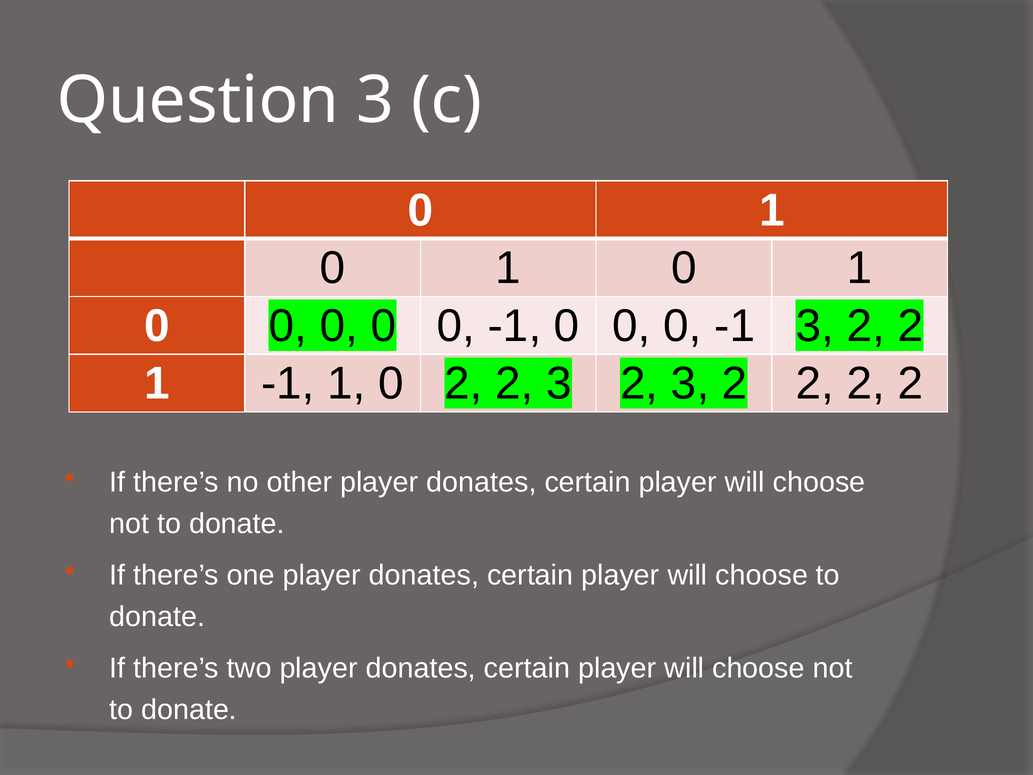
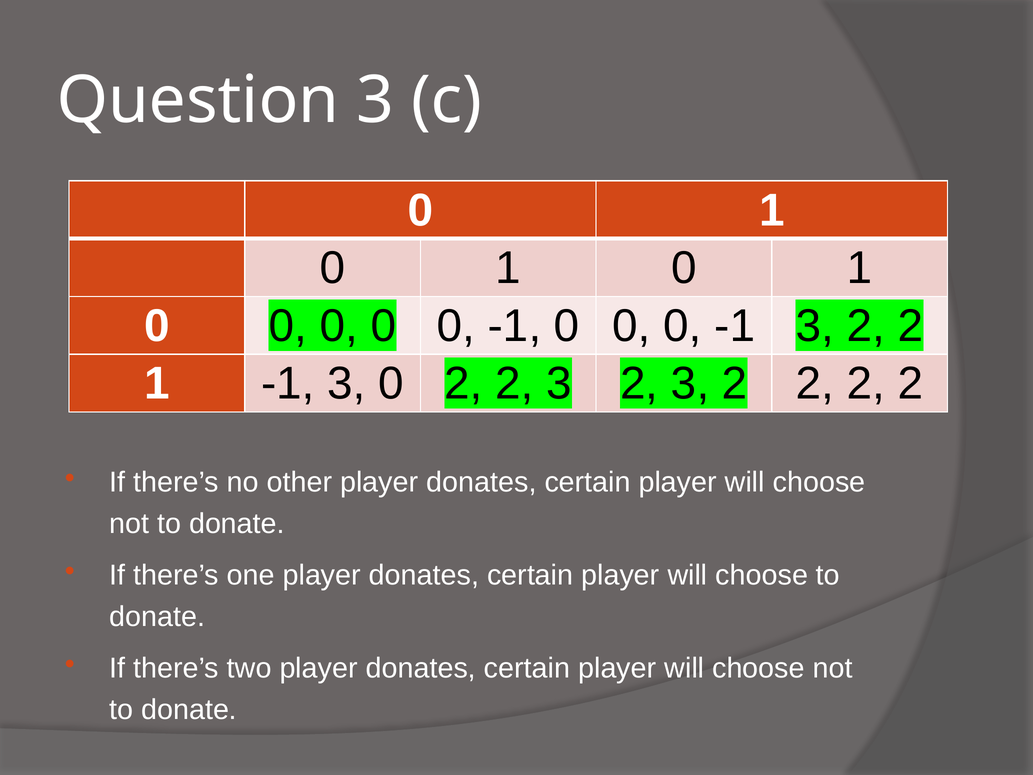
1 -1 1: 1 -> 3
